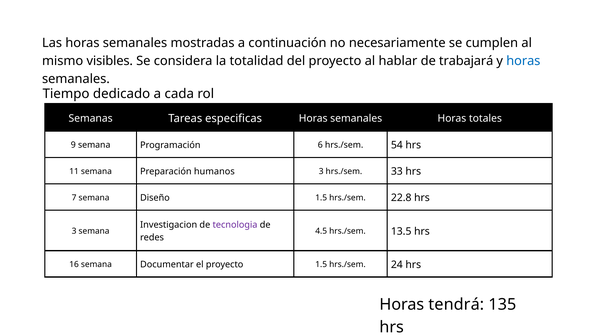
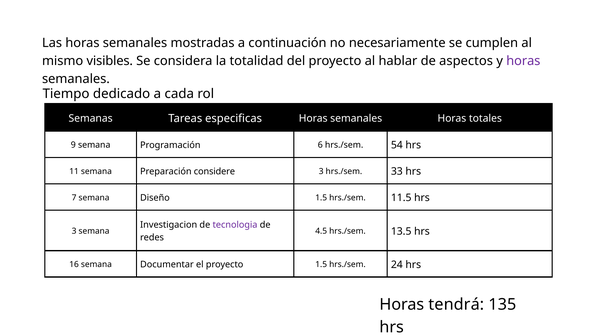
trabajará: trabajará -> aspectos
horas at (523, 61) colour: blue -> purple
humanos: humanos -> considere
22.8: 22.8 -> 11.5
